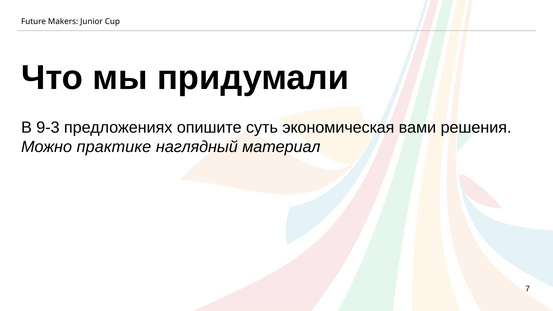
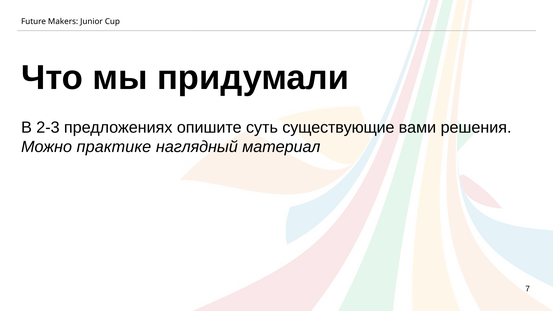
9-3: 9-3 -> 2-3
экономическая: экономическая -> существующие
